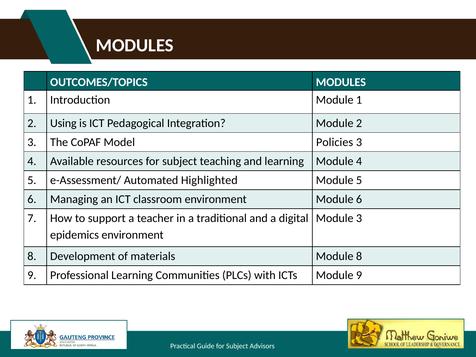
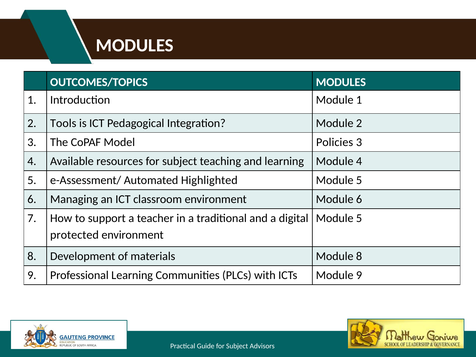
Using: Using -> Tools
3 at (359, 218): 3 -> 5
epidemics: epidemics -> protected
